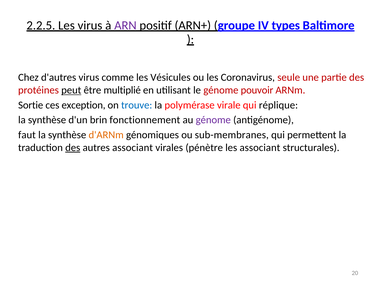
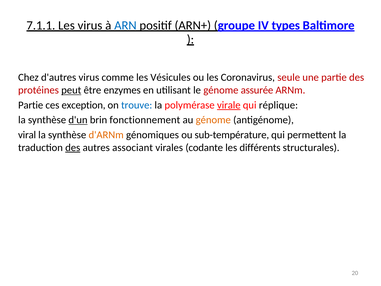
2.2.5: 2.2.5 -> 7.1.1
ARN colour: purple -> blue
multiplié: multiplié -> enzymes
pouvoir: pouvoir -> assurée
Sortie at (31, 105): Sortie -> Partie
virale underline: none -> present
d'un underline: none -> present
génome at (213, 120) colour: purple -> orange
faut: faut -> viral
sub-membranes: sub-membranes -> sub-température
pénètre: pénètre -> codante
les associant: associant -> différents
